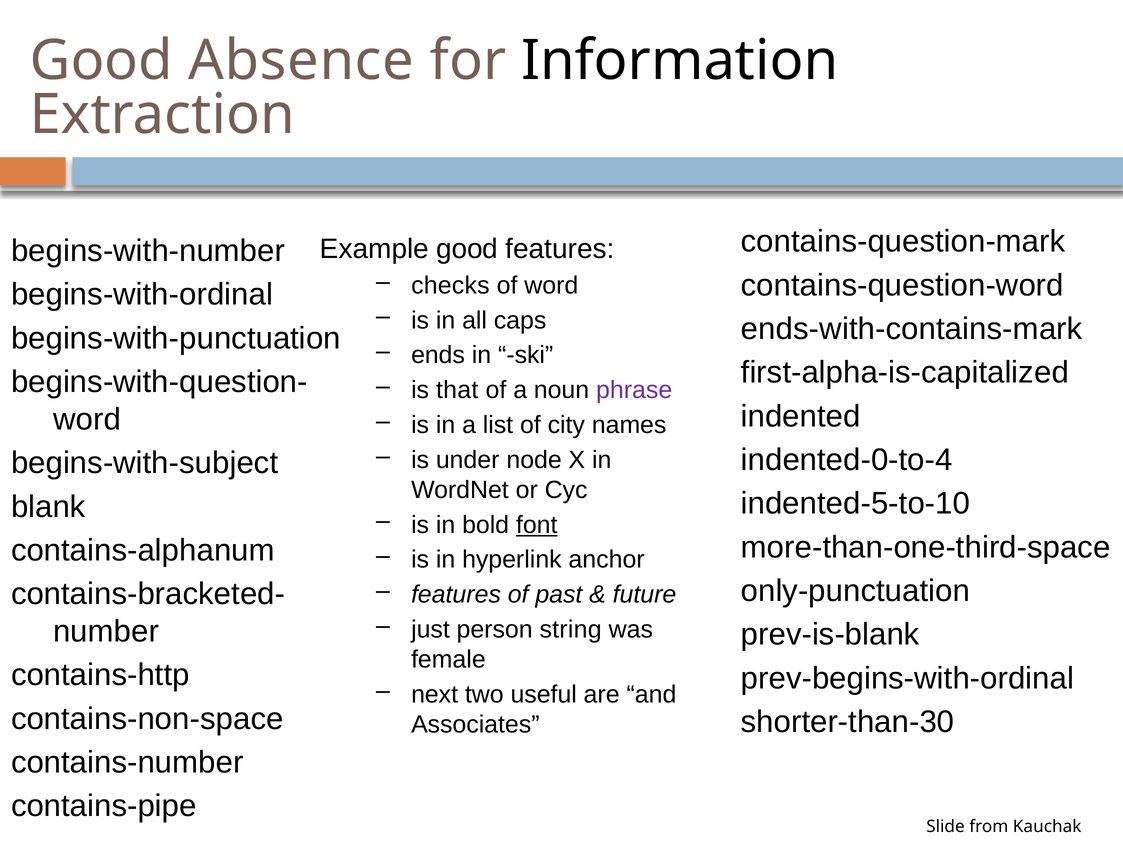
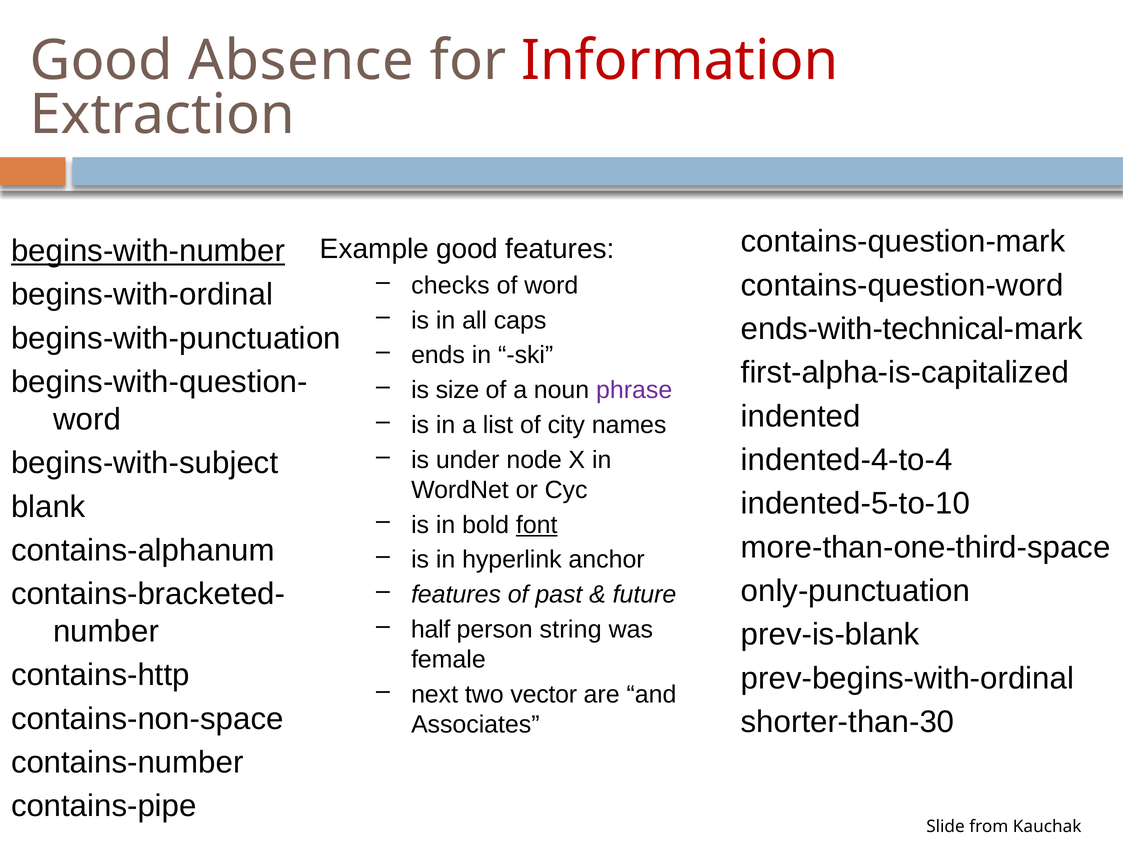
Information colour: black -> red
begins-with-number underline: none -> present
ends-with-contains-mark: ends-with-contains-mark -> ends-with-technical-mark
that: that -> size
indented-0-to-4: indented-0-to-4 -> indented-4-to-4
just: just -> half
useful: useful -> vector
